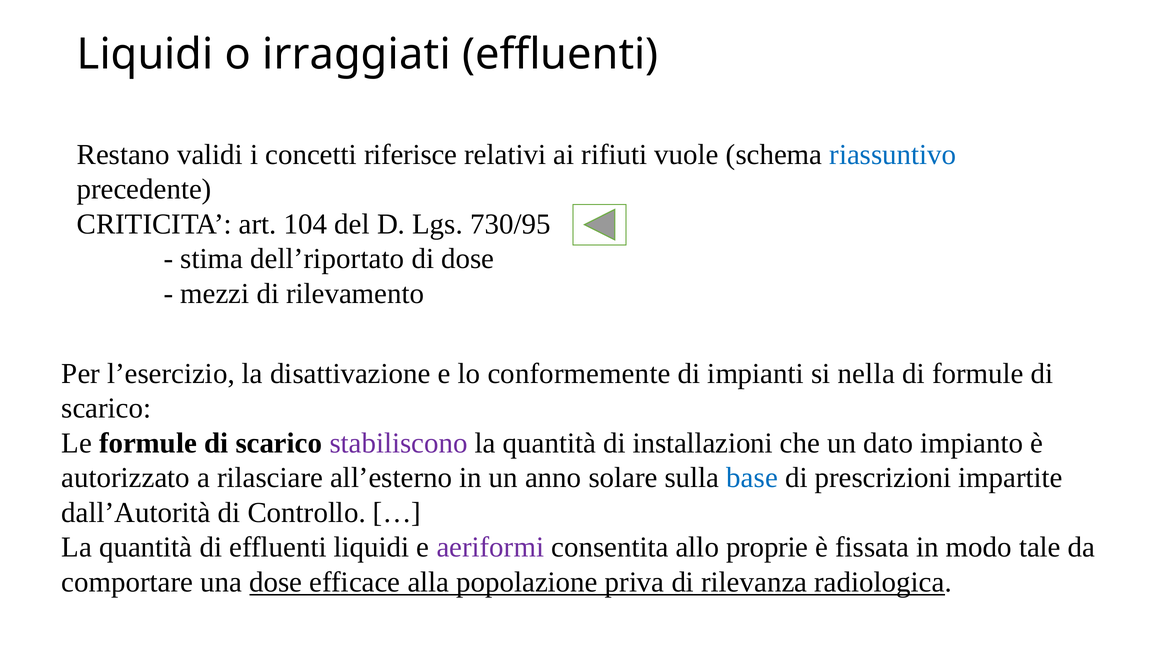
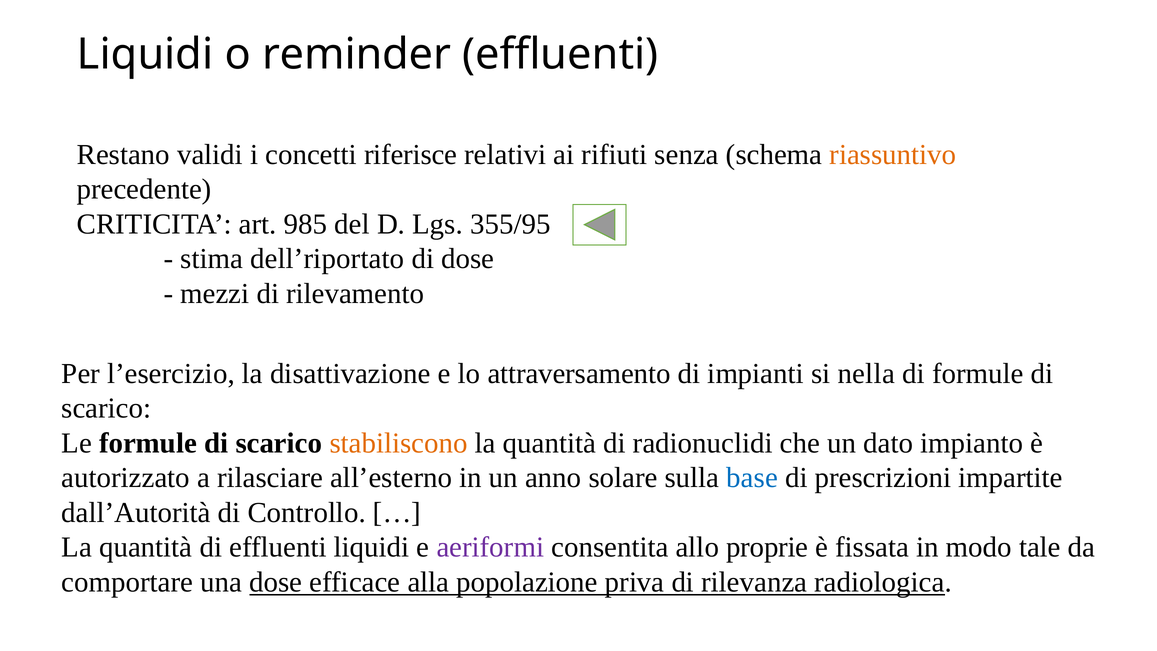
irraggiati: irraggiati -> reminder
vuole: vuole -> senza
riassuntivo colour: blue -> orange
104: 104 -> 985
730/95: 730/95 -> 355/95
conformemente: conformemente -> attraversamento
stabiliscono colour: purple -> orange
installazioni: installazioni -> radionuclidi
